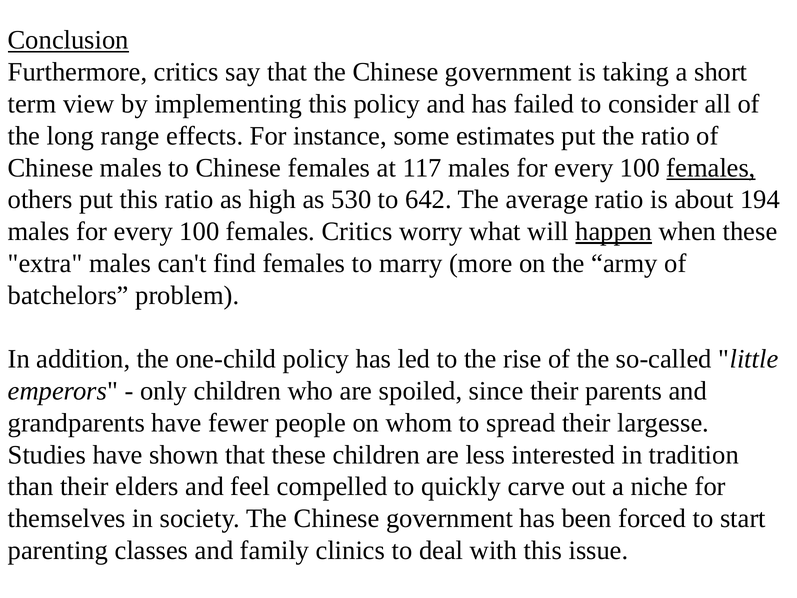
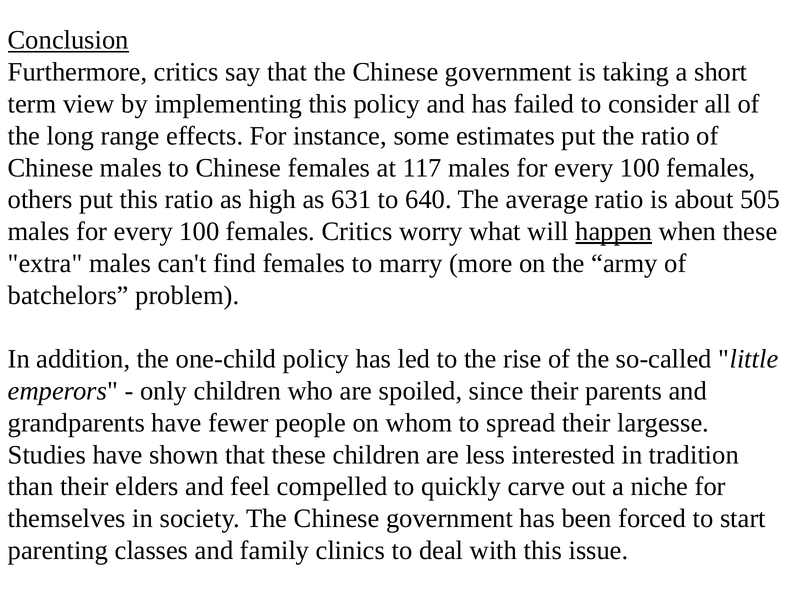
females at (711, 168) underline: present -> none
530: 530 -> 631
642: 642 -> 640
194: 194 -> 505
